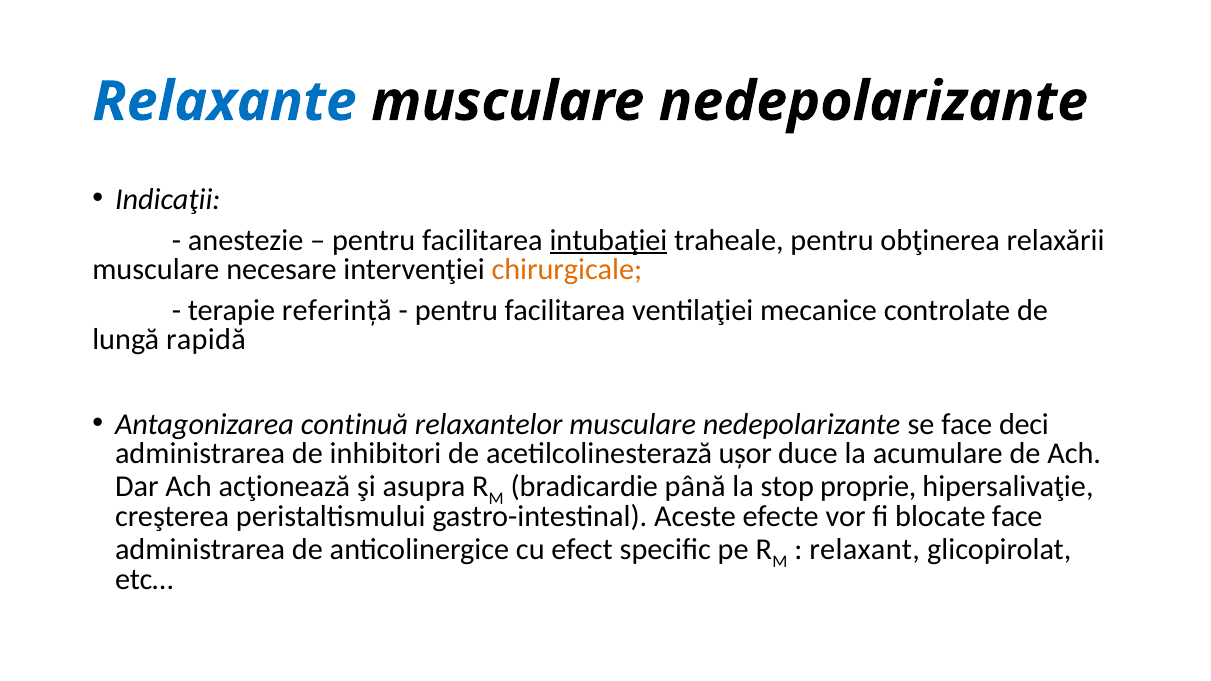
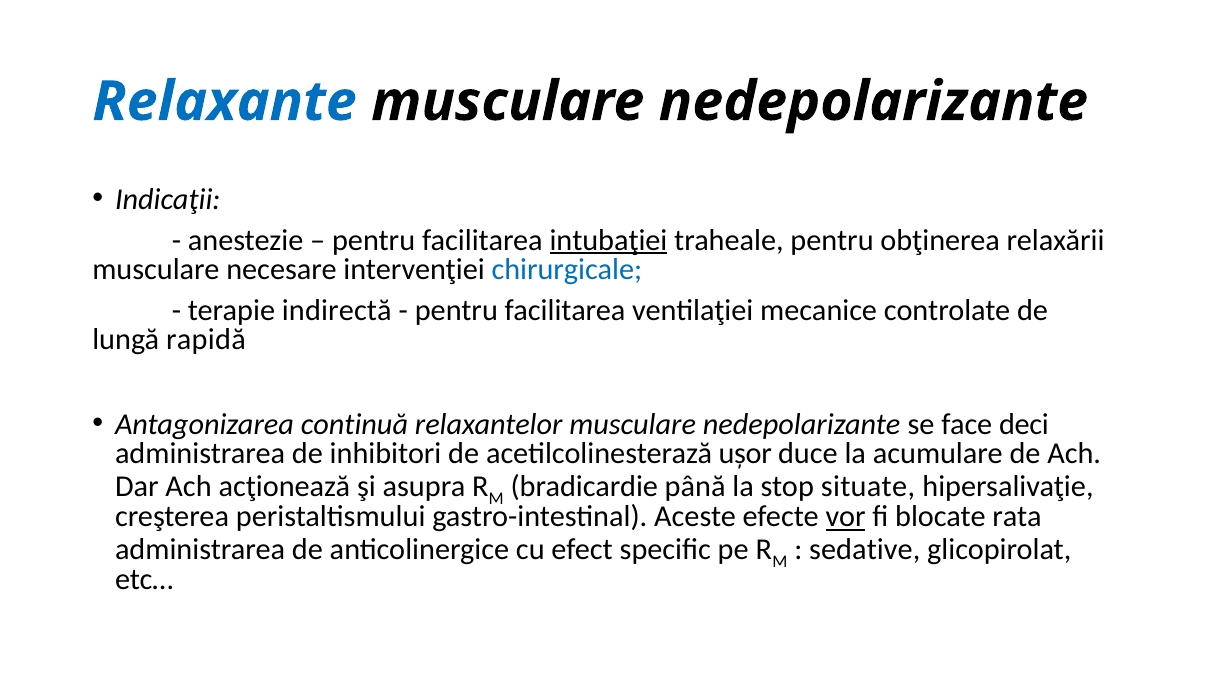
chirurgicale colour: orange -> blue
referință: referință -> indirectă
proprie: proprie -> situate
vor underline: none -> present
blocate face: face -> rata
relaxant: relaxant -> sedative
